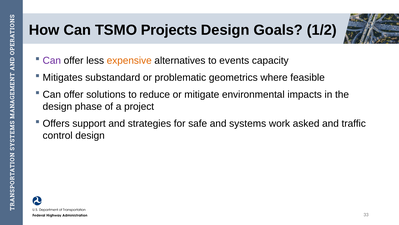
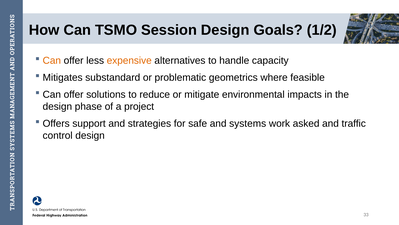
Projects: Projects -> Session
Can at (52, 60) colour: purple -> orange
events: events -> handle
